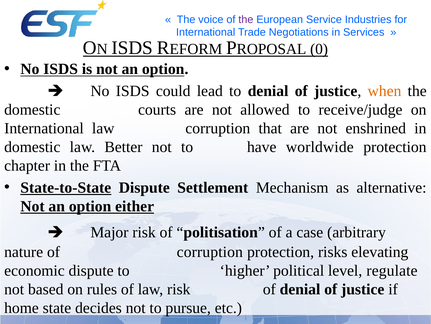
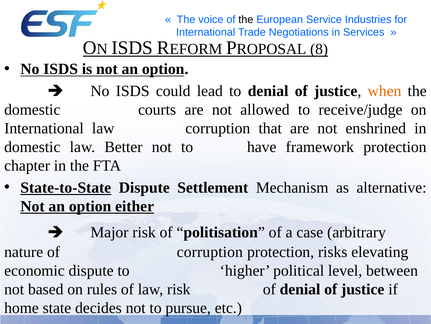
the at (246, 19) colour: purple -> black
0: 0 -> 8
worldwide: worldwide -> framework
regulate: regulate -> between
